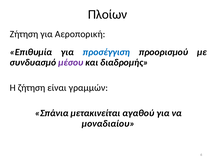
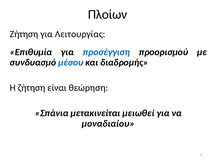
Αεροπορική: Αεροπορική -> Λειτουργίας
μέσου colour: purple -> blue
γραμμών: γραμμών -> θεώρηση
αγαθού: αγαθού -> μειωθεί
